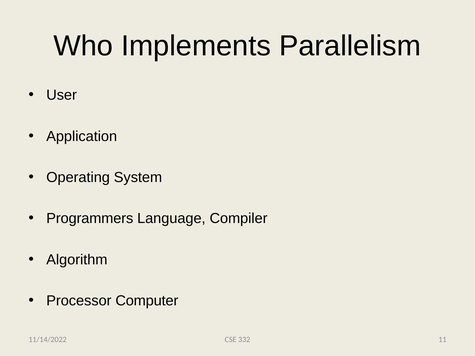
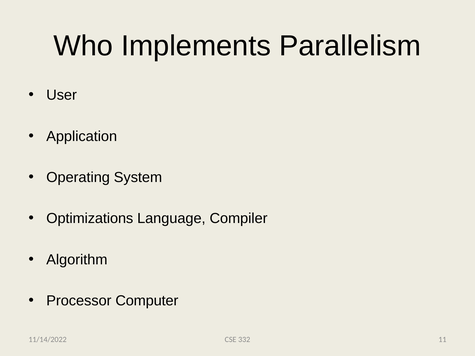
Programmers: Programmers -> Optimizations
